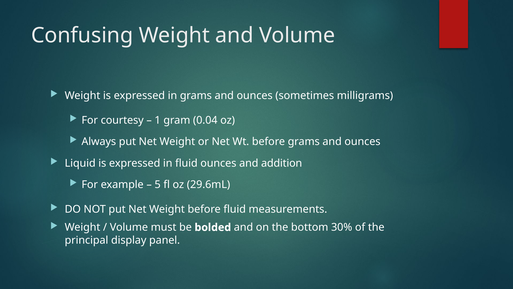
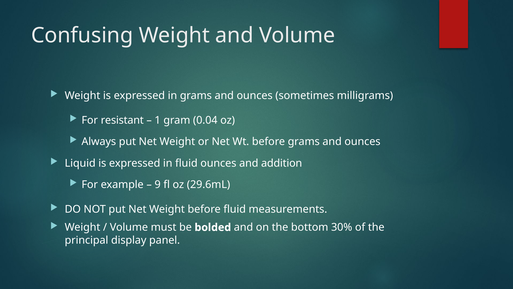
courtesy: courtesy -> resistant
5: 5 -> 9
